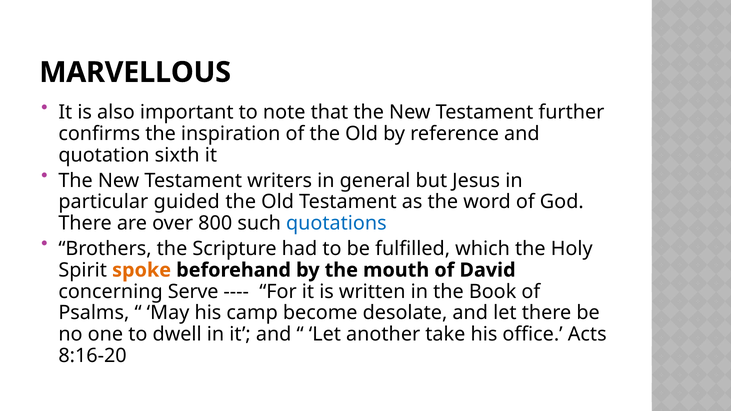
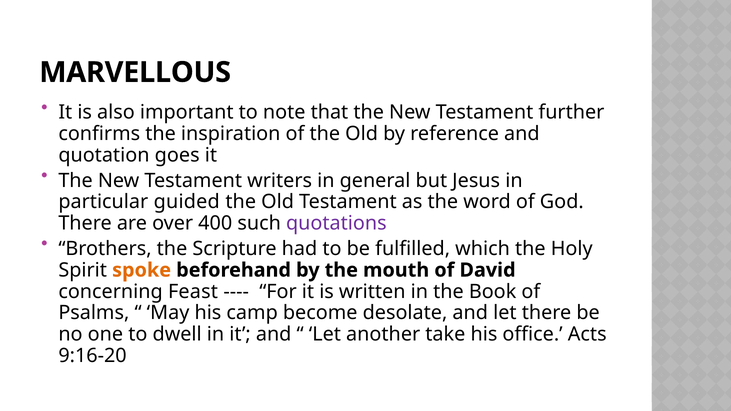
sixth: sixth -> goes
800: 800 -> 400
quotations colour: blue -> purple
Serve: Serve -> Feast
8:16-20: 8:16-20 -> 9:16-20
